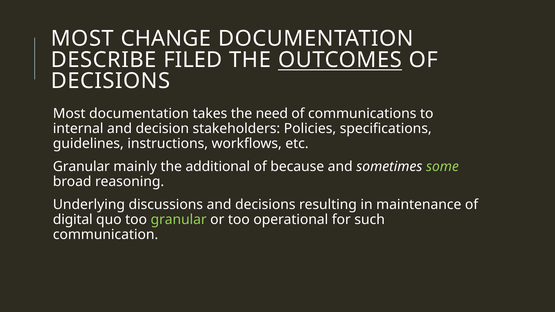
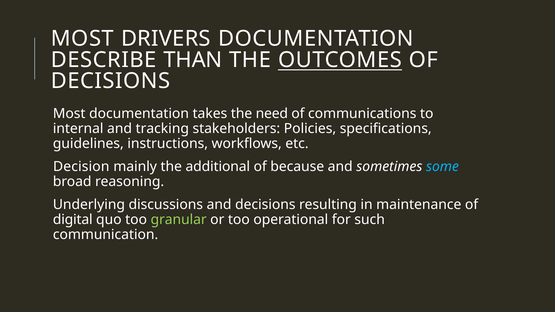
CHANGE: CHANGE -> DRIVERS
FILED: FILED -> THAN
decision: decision -> tracking
Granular at (81, 167): Granular -> Decision
some colour: light green -> light blue
